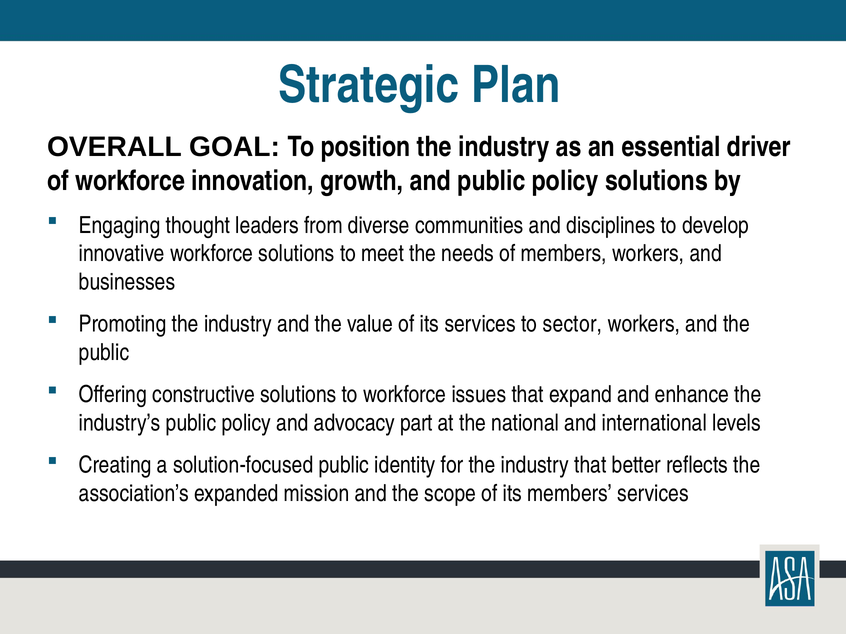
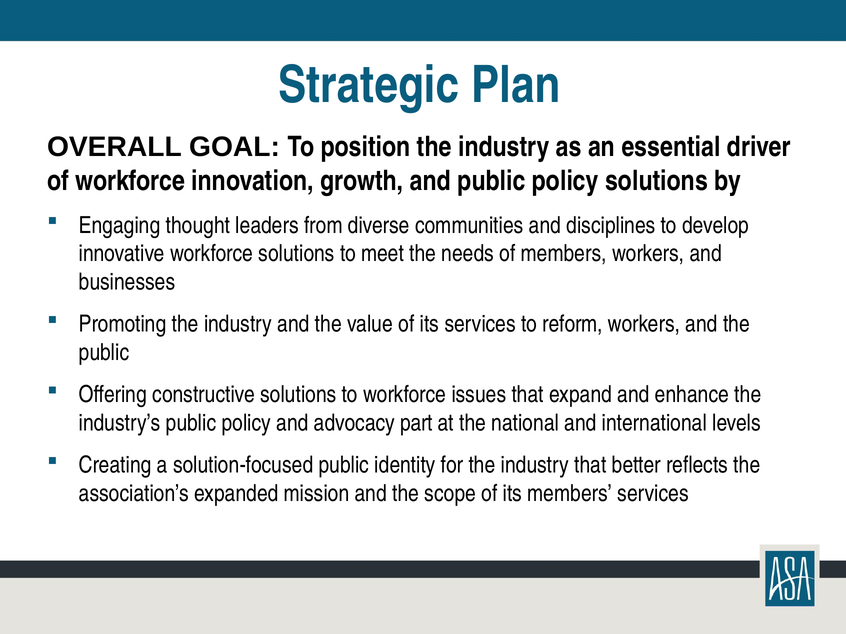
sector: sector -> reform
